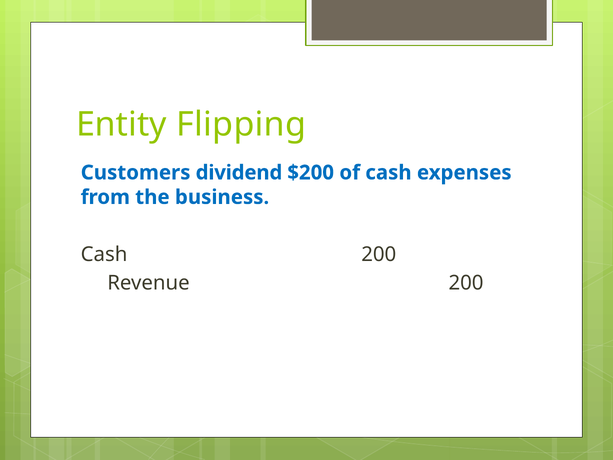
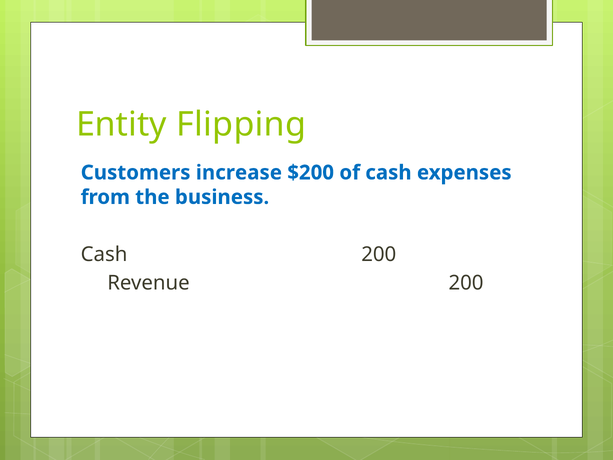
dividend: dividend -> increase
